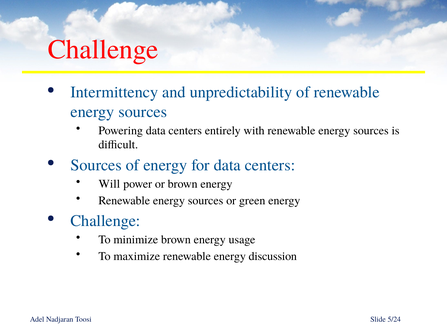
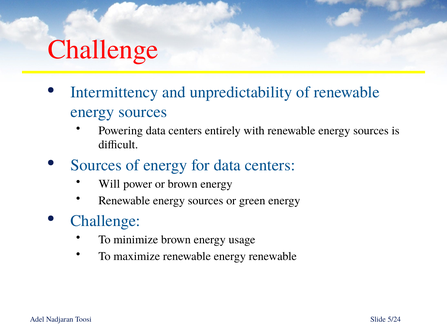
energy discussion: discussion -> renewable
